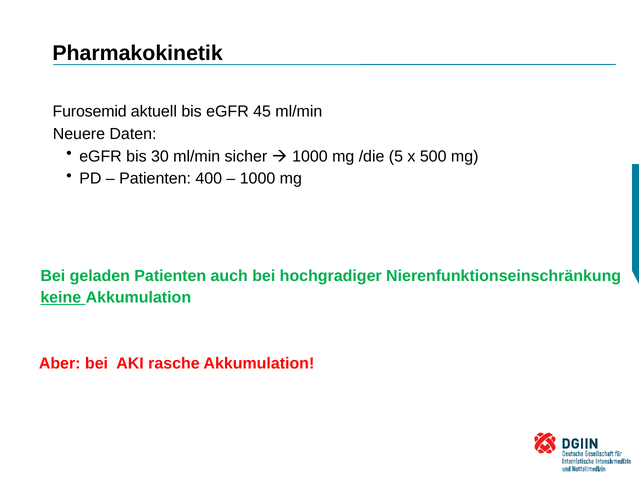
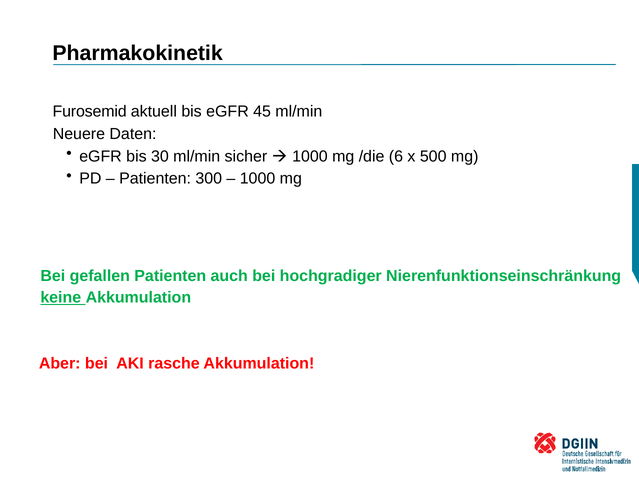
5: 5 -> 6
400: 400 -> 300
geladen: geladen -> gefallen
